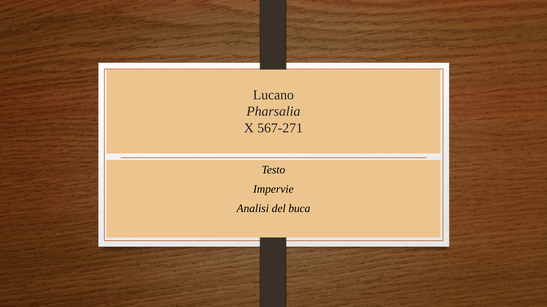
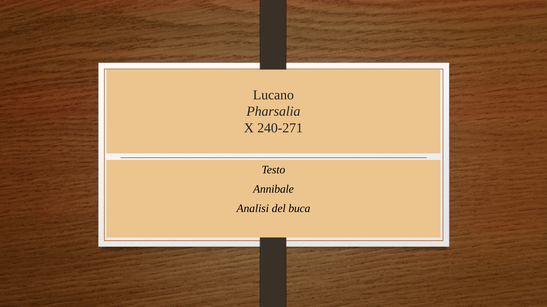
567-271: 567-271 -> 240-271
Impervie: Impervie -> Annibale
